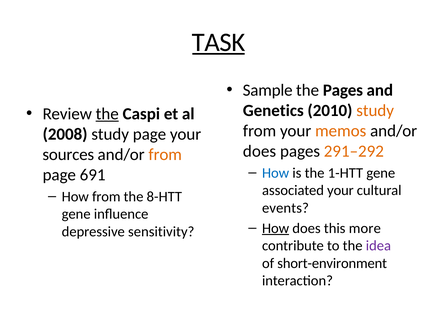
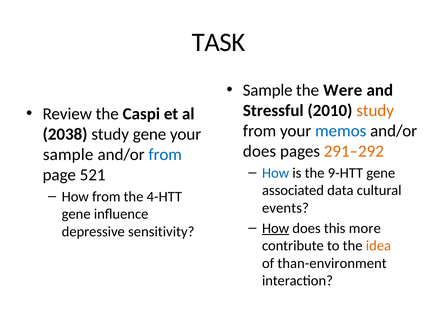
TASK underline: present -> none
the Pages: Pages -> Were
Genetics: Genetics -> Stressful
the at (107, 114) underline: present -> none
memos colour: orange -> blue
2008: 2008 -> 2038
study page: page -> gene
sources at (68, 154): sources -> sample
from at (165, 154) colour: orange -> blue
1-HTT: 1-HTT -> 9-HTT
691: 691 -> 521
associated your: your -> data
8-HTT: 8-HTT -> 4-HTT
idea colour: purple -> orange
short-environment: short-environment -> than-environment
